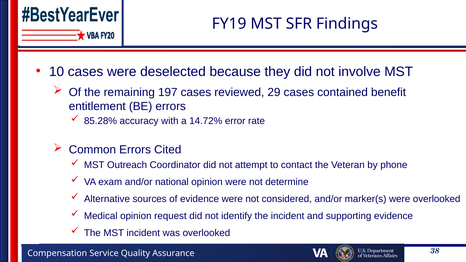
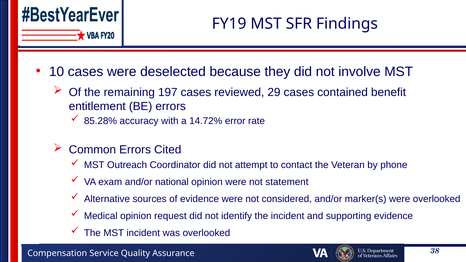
determine: determine -> statement
